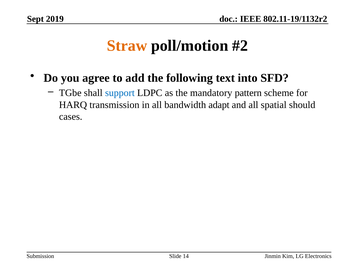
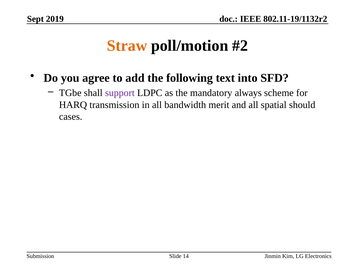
support colour: blue -> purple
pattern: pattern -> always
adapt: adapt -> merit
